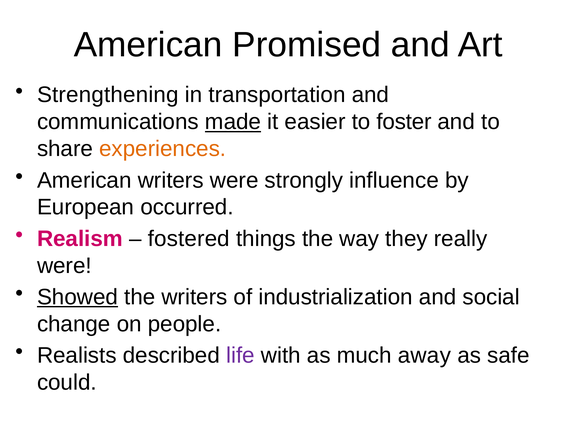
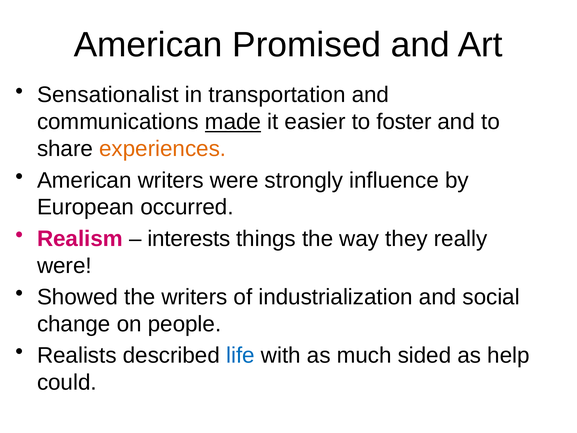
Strengthening: Strengthening -> Sensationalist
fostered: fostered -> interests
Showed underline: present -> none
life colour: purple -> blue
away: away -> sided
safe: safe -> help
